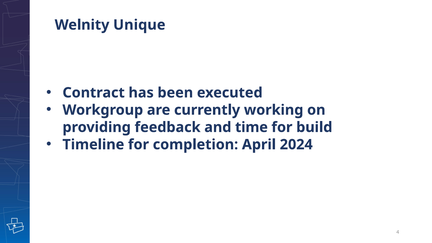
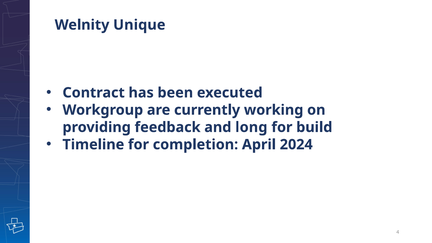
time: time -> long
